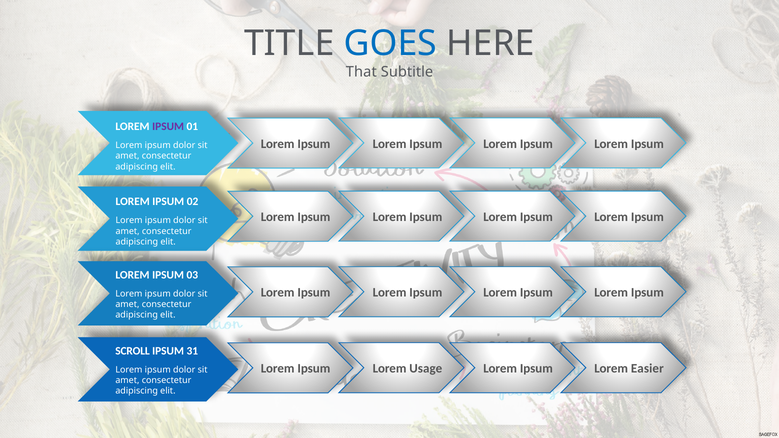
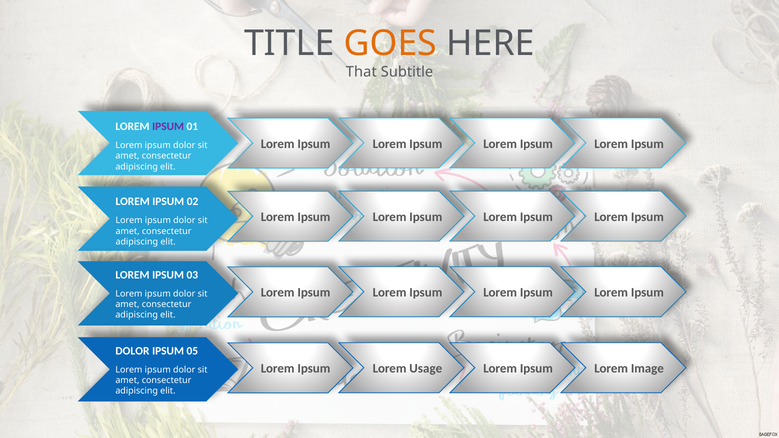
GOES colour: blue -> orange
SCROLL at (133, 351): SCROLL -> DOLOR
31: 31 -> 05
Easier: Easier -> Image
